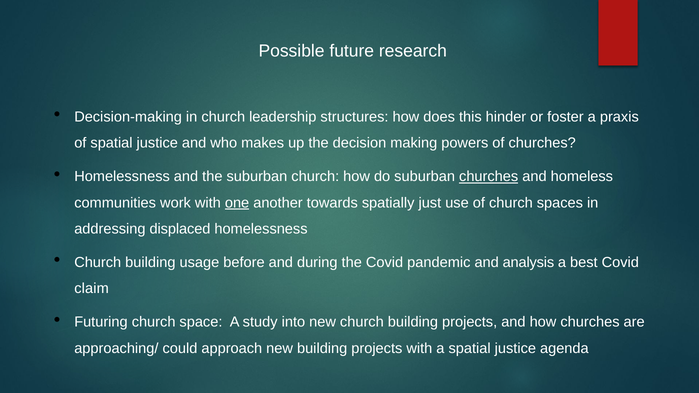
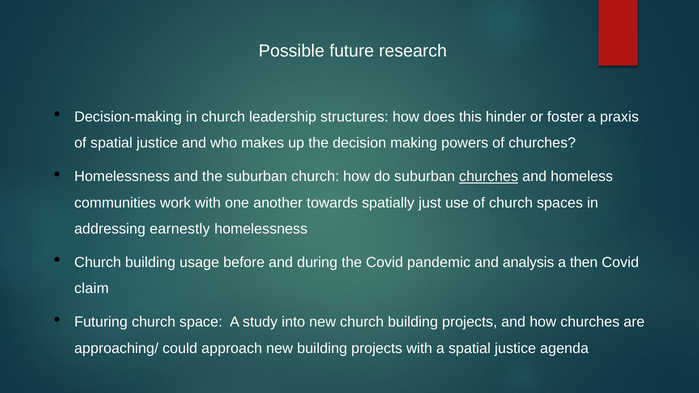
one underline: present -> none
displaced: displaced -> earnestly
best: best -> then
